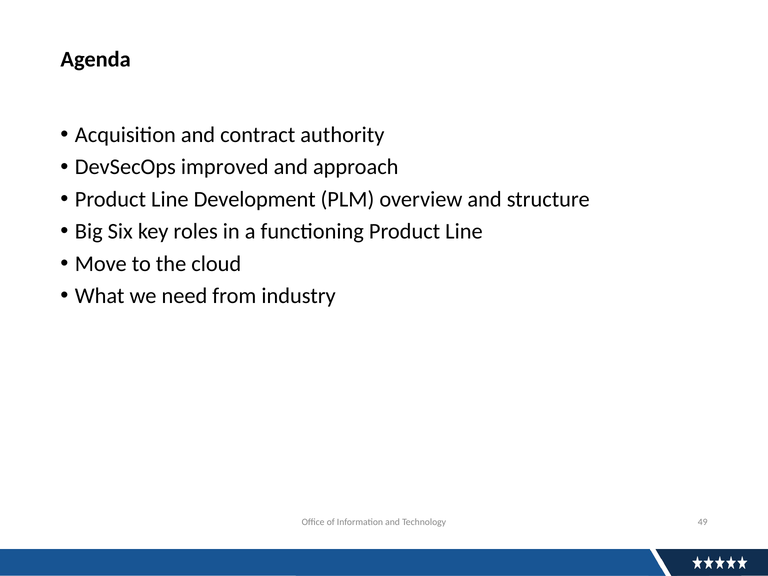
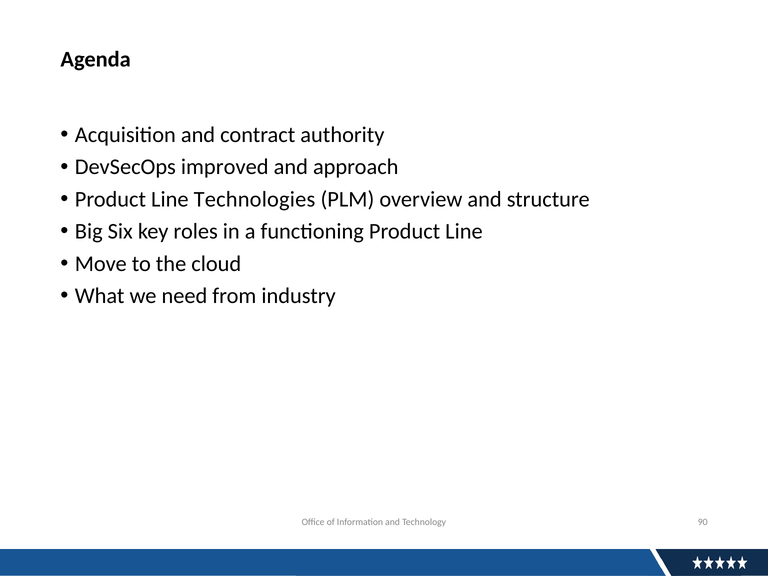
Development: Development -> Technologies
49: 49 -> 90
